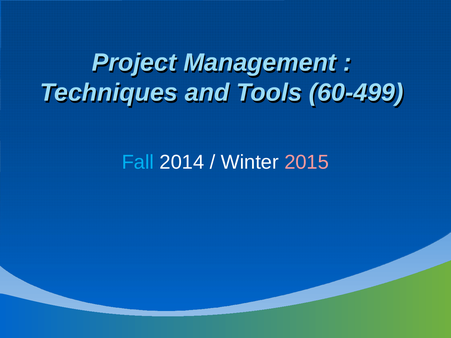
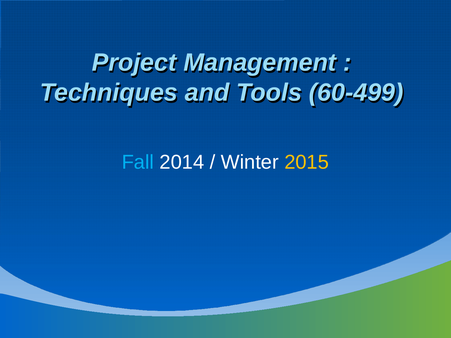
2015 colour: pink -> yellow
